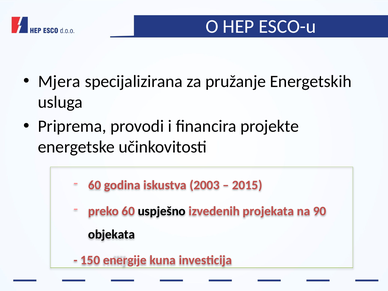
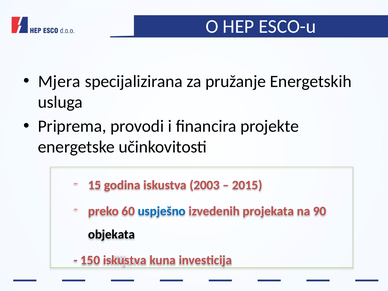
60 at (95, 185): 60 -> 15
uspješno colour: black -> blue
150 energije: energije -> iskustva
